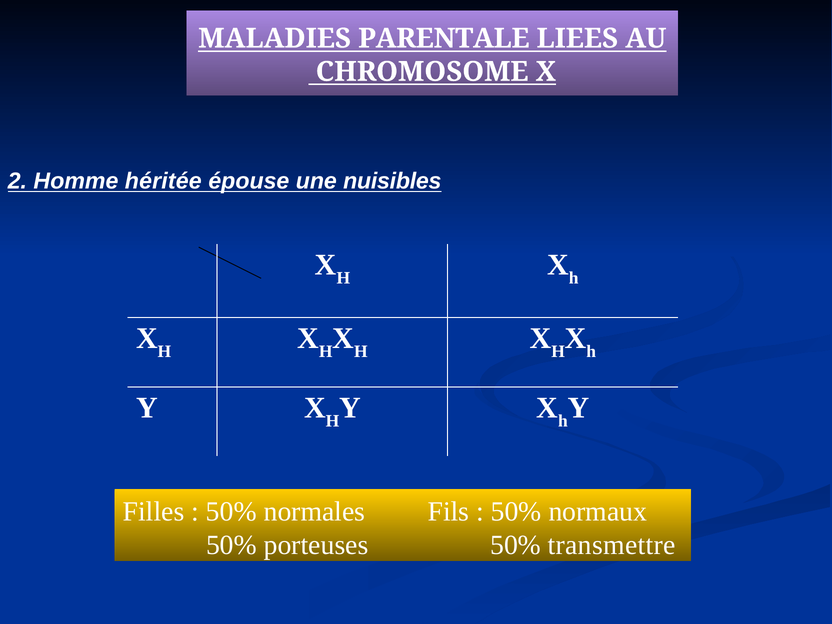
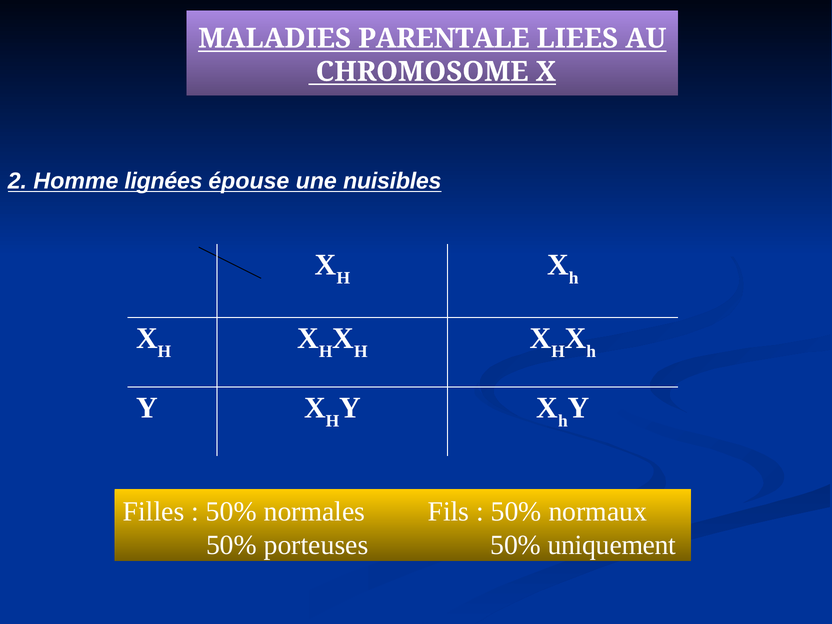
héritée: héritée -> lignées
transmettre: transmettre -> uniquement
